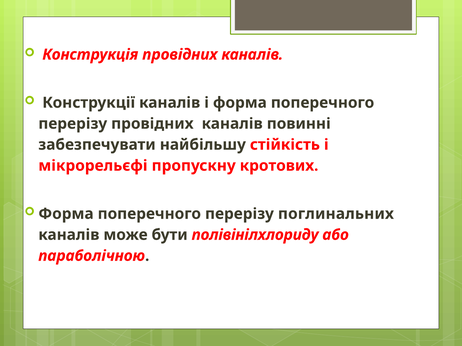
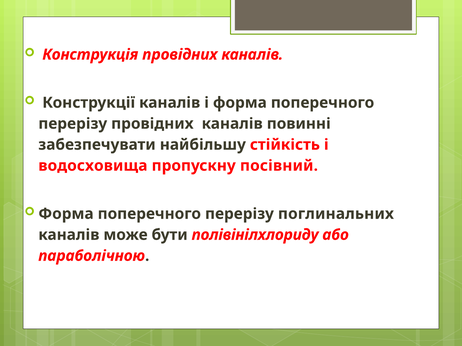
мікрорельєфі: мікрорельєфі -> водосховища
кротових: кротових -> посівний
